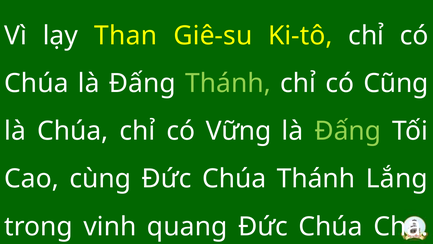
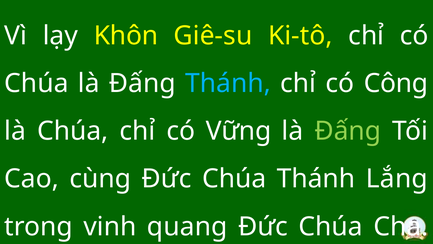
Than: Than -> Khôn
Thánh at (228, 83) colour: light green -> light blue
Cũng: Cũng -> Công
